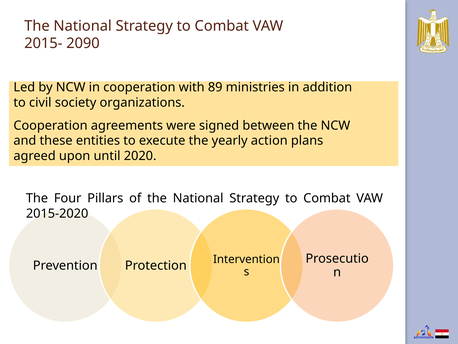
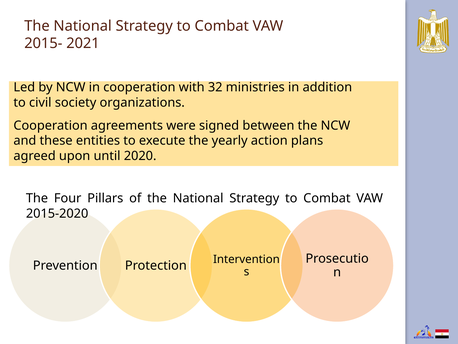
2090: 2090 -> 2021
89: 89 -> 32
